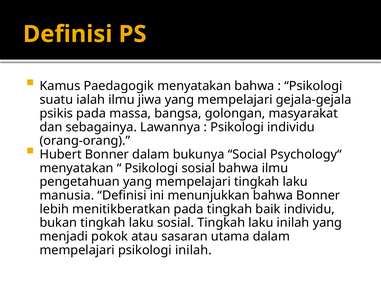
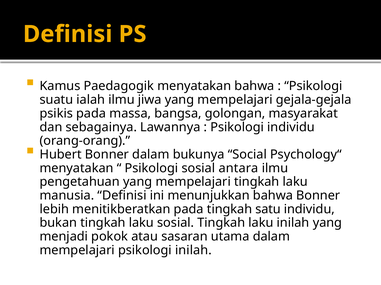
sosial bahwa: bahwa -> antara
baik: baik -> satu
